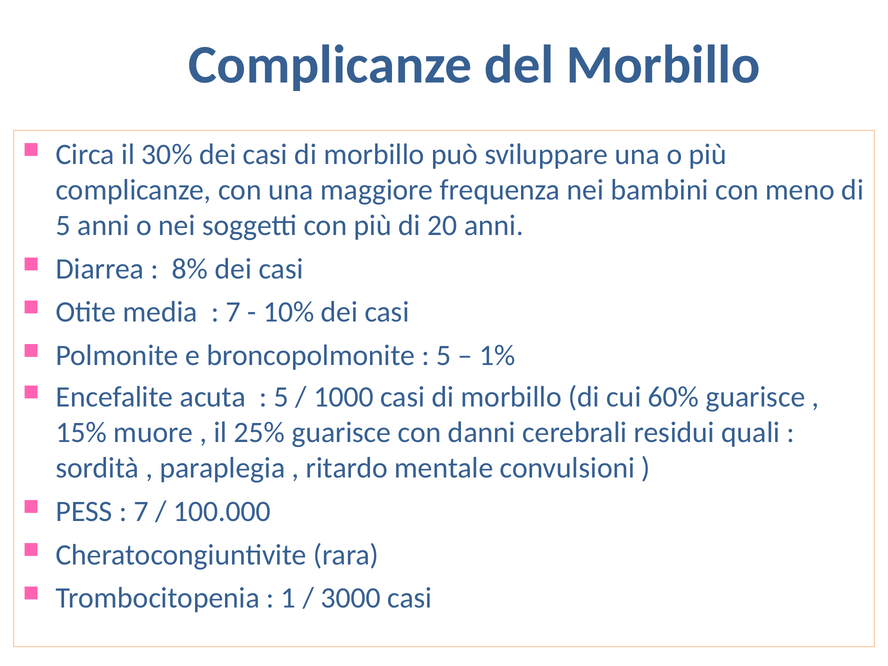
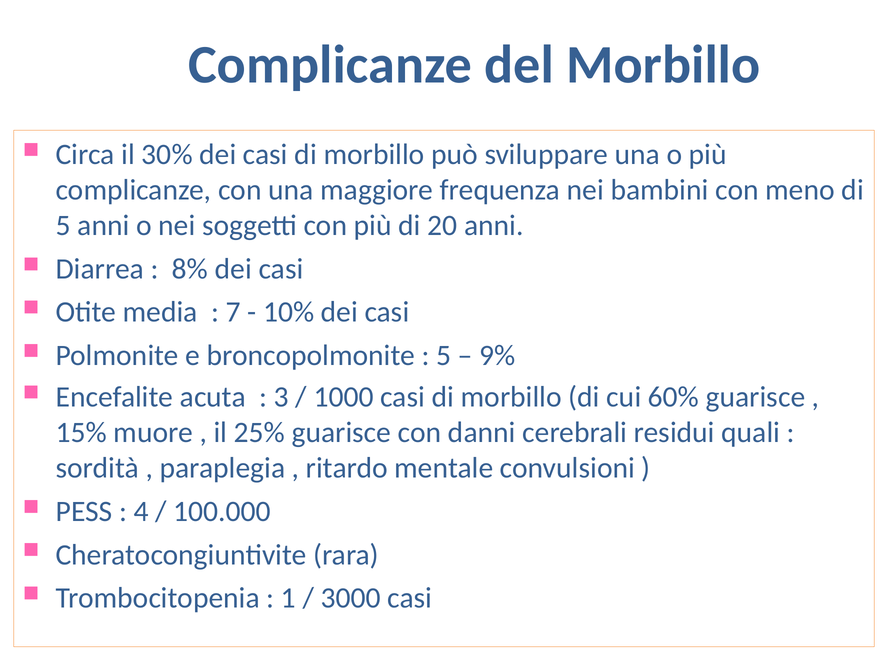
1%: 1% -> 9%
5 at (281, 397): 5 -> 3
7 at (141, 511): 7 -> 4
